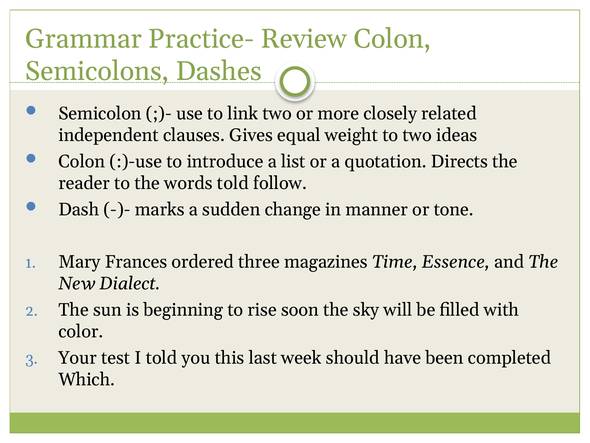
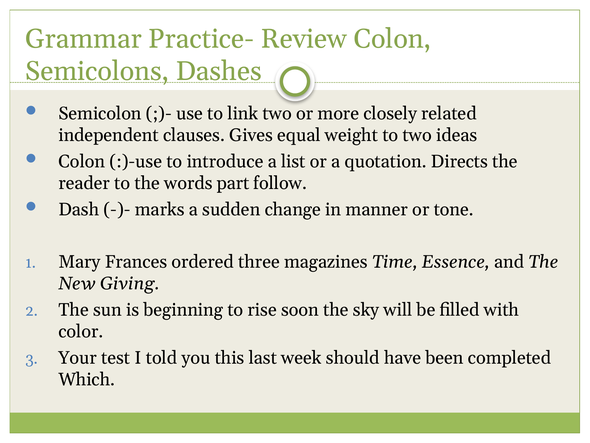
words told: told -> part
Dialect: Dialect -> Giving
